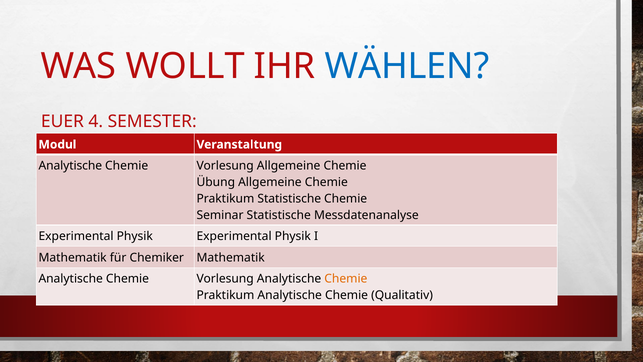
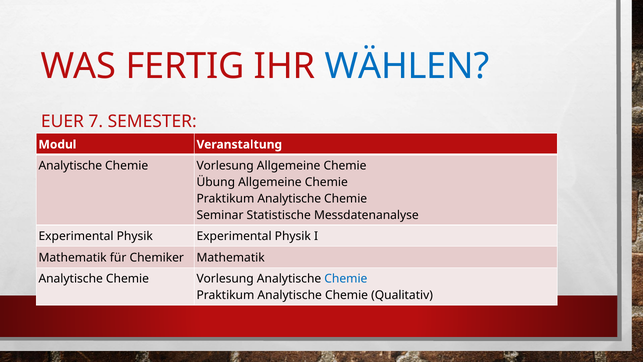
WOLLT: WOLLT -> FERTIG
4: 4 -> 7
Statistische at (289, 198): Statistische -> Analytische
Chemie at (346, 279) colour: orange -> blue
